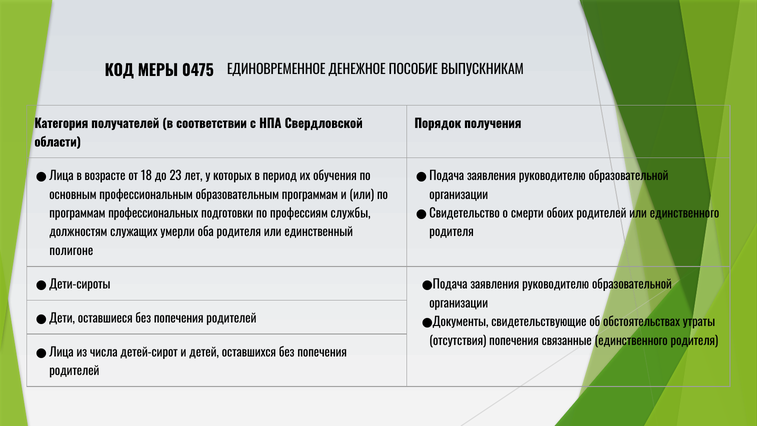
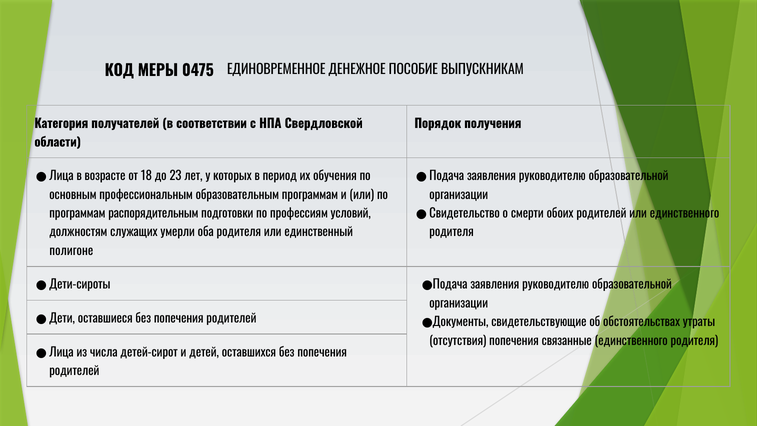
профессиональных: профессиональных -> распорядительным
службы: службы -> условий
